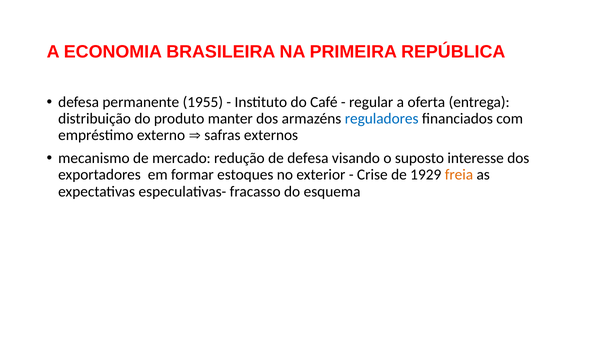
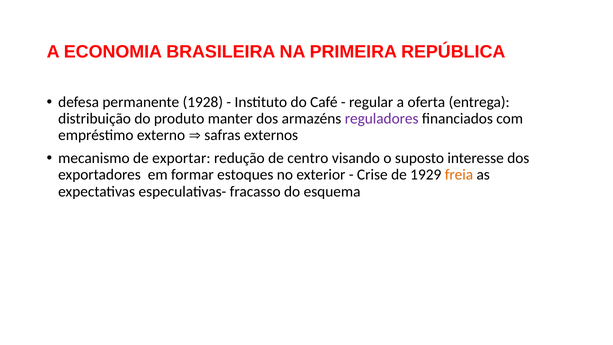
1955: 1955 -> 1928
reguladores colour: blue -> purple
mercado: mercado -> exportar
de defesa: defesa -> centro
